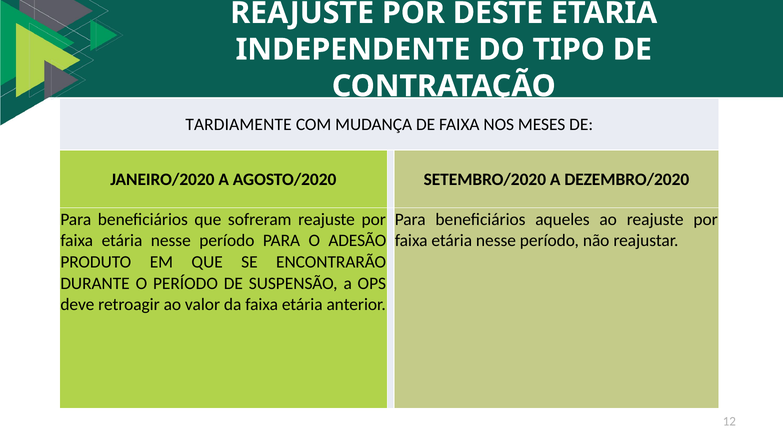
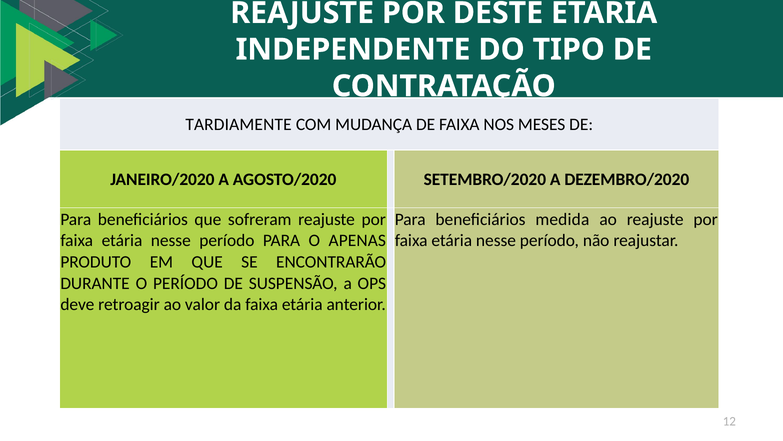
aqueles: aqueles -> medida
ADESÃO: ADESÃO -> APENAS
